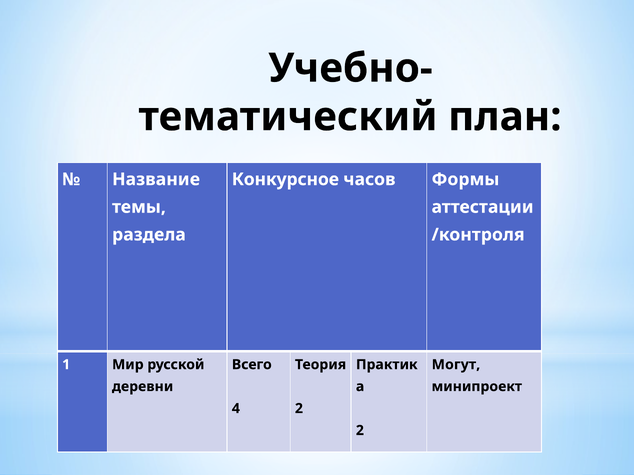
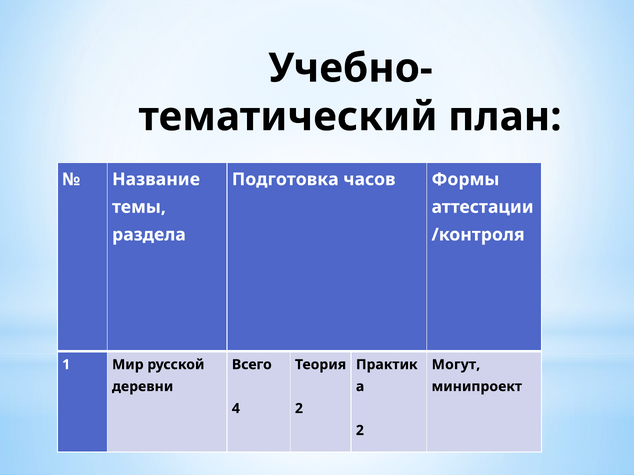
Конкурсное: Конкурсное -> Подготовка
